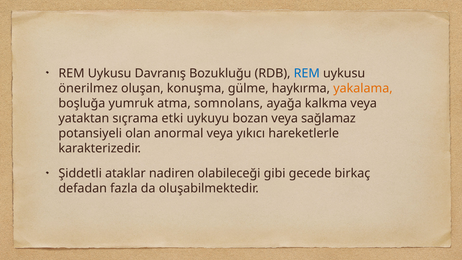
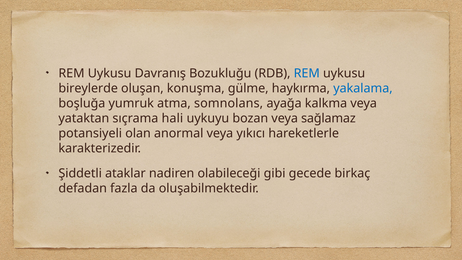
önerilmez: önerilmez -> bireylerde
yakalama colour: orange -> blue
etki: etki -> hali
